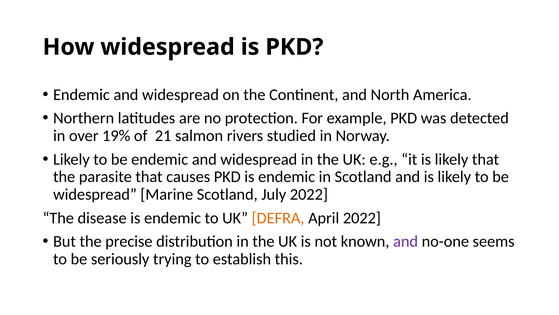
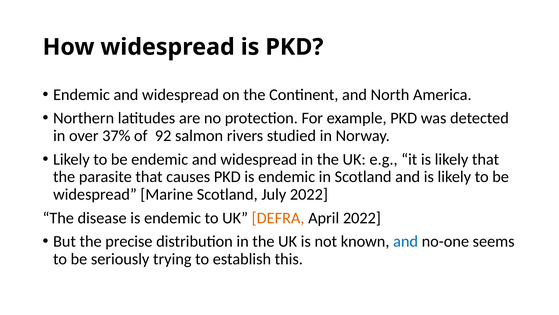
19%: 19% -> 37%
21: 21 -> 92
and at (406, 241) colour: purple -> blue
